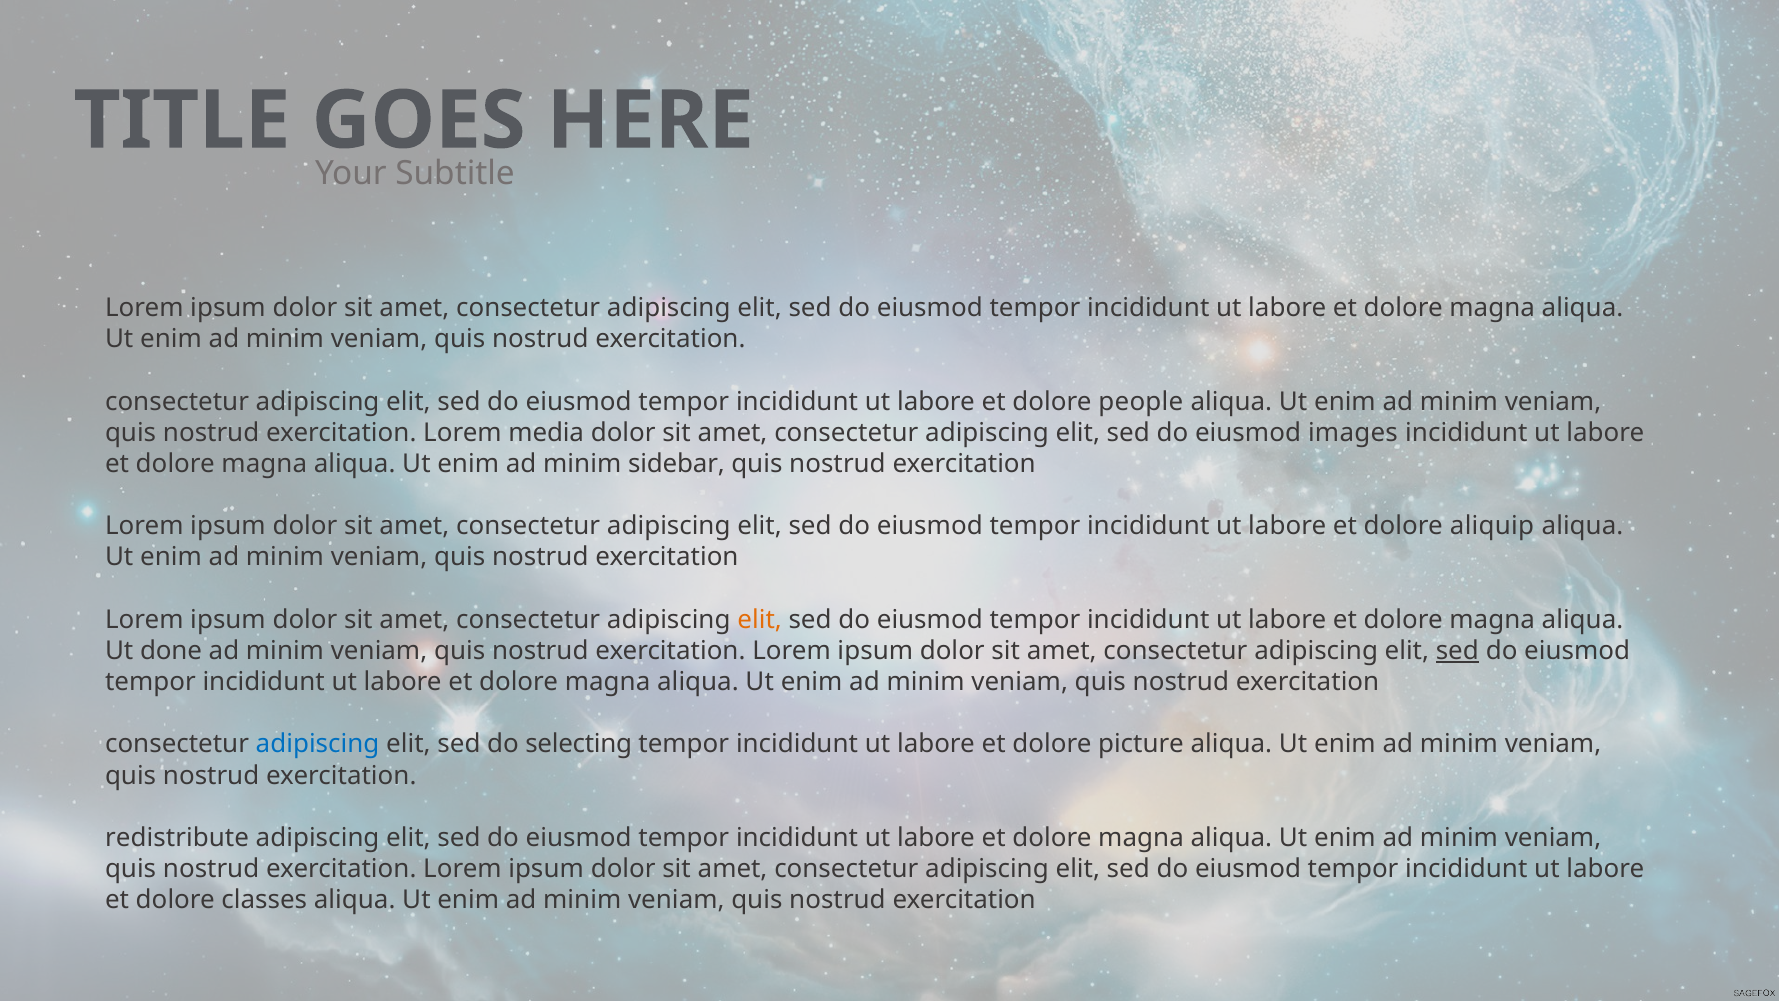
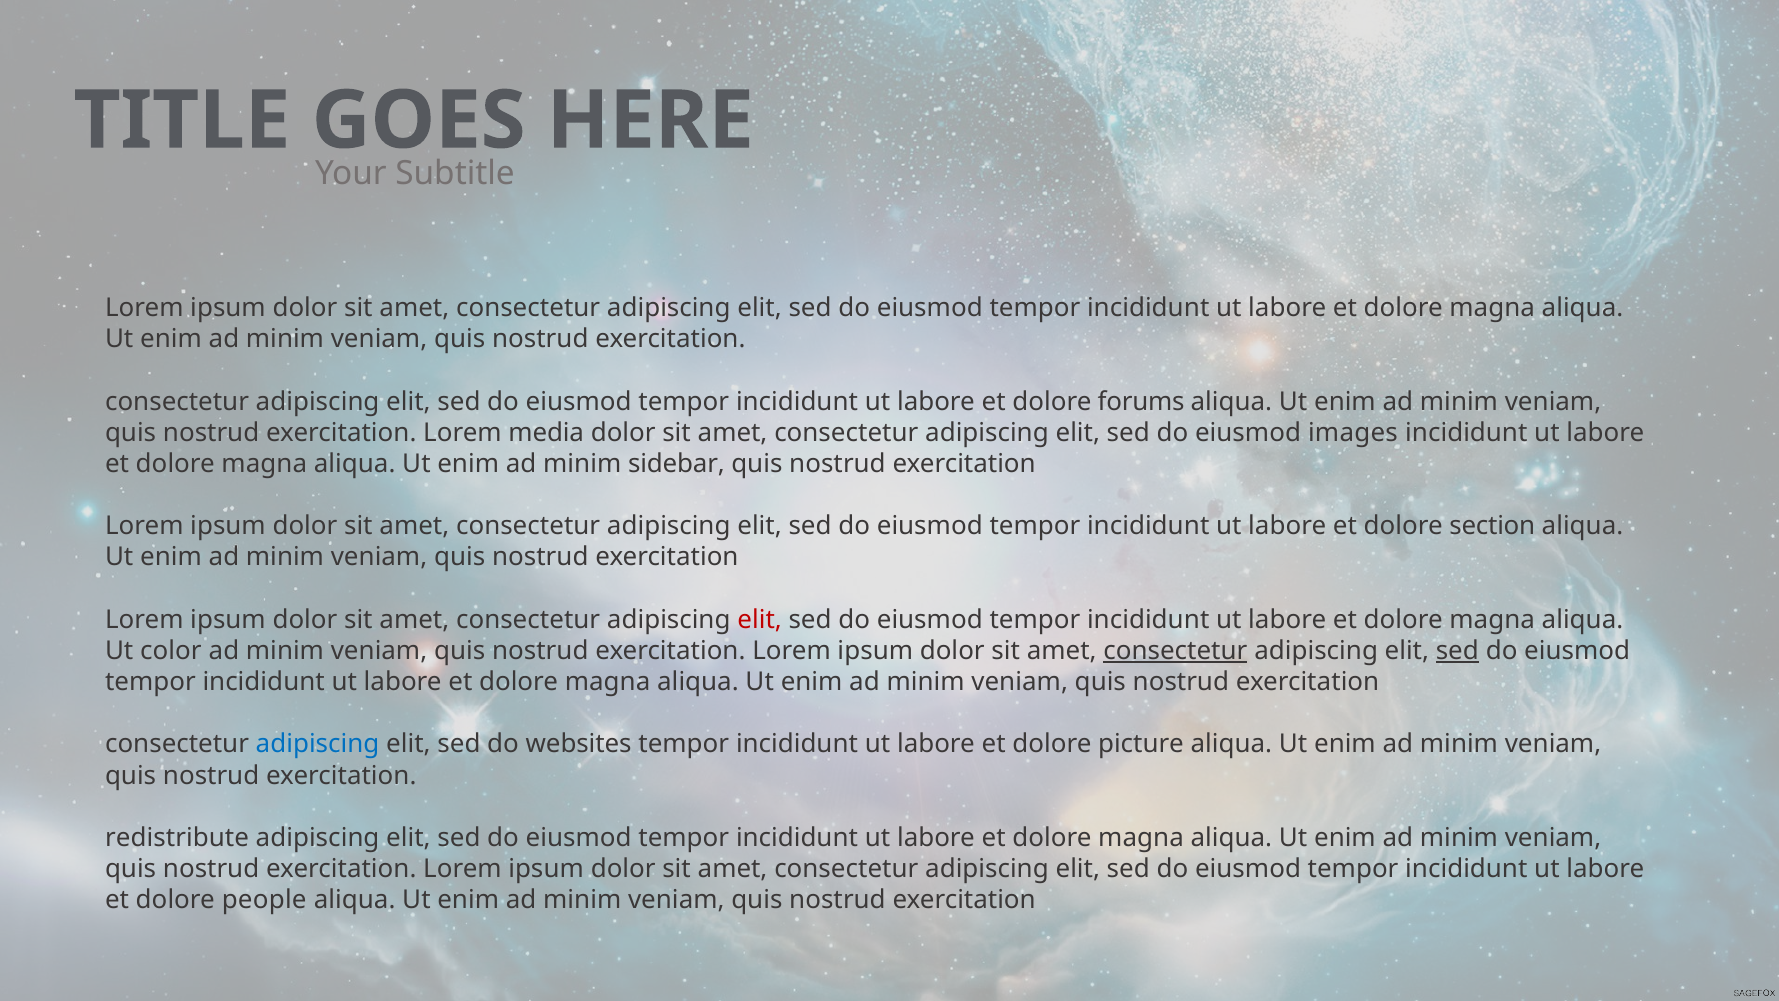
people: people -> forums
aliquip: aliquip -> section
elit at (760, 620) colour: orange -> red
done: done -> color
consectetur at (1175, 651) underline: none -> present
selecting: selecting -> websites
classes: classes -> people
